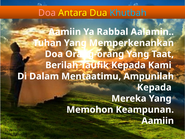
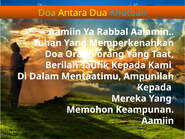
Doa at (47, 13) colour: pink -> light green
